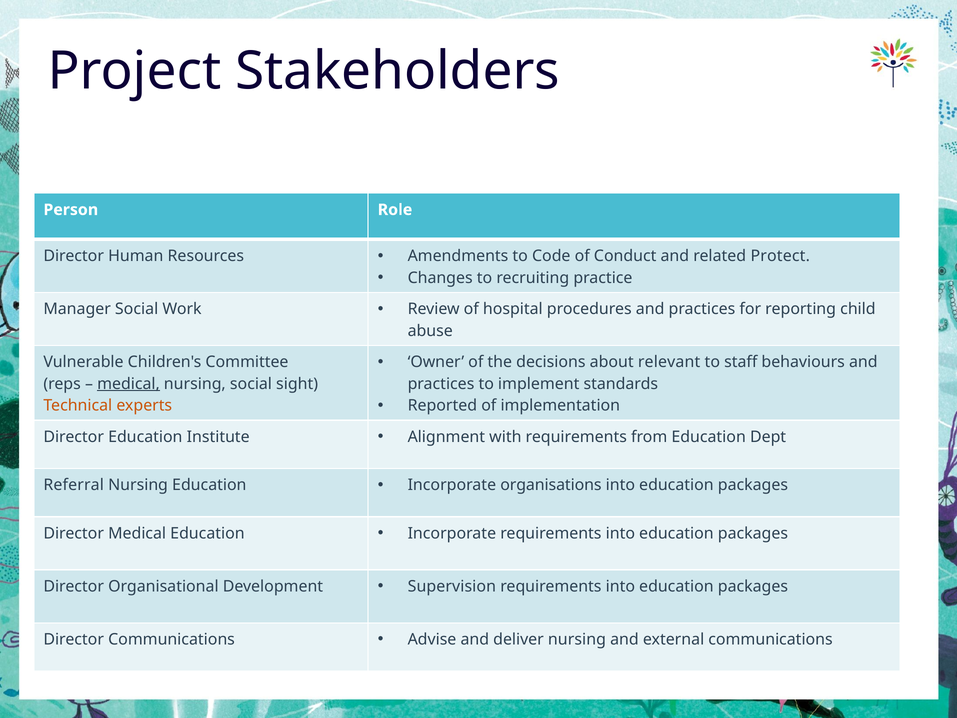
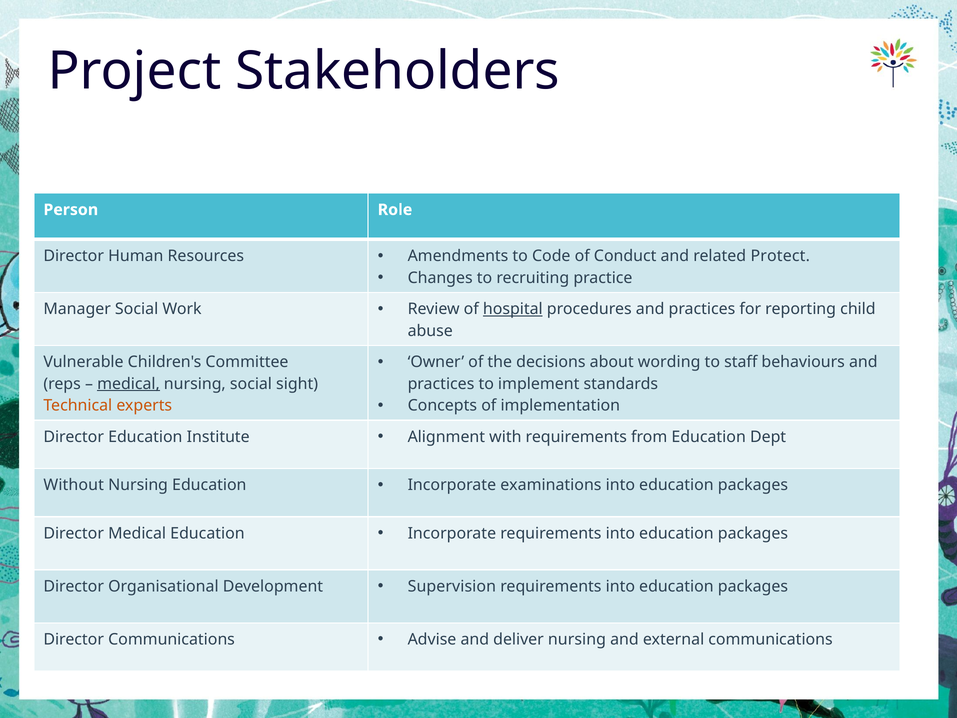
hospital underline: none -> present
relevant: relevant -> wording
Reported: Reported -> Concepts
Referral: Referral -> Without
organisations: organisations -> examinations
